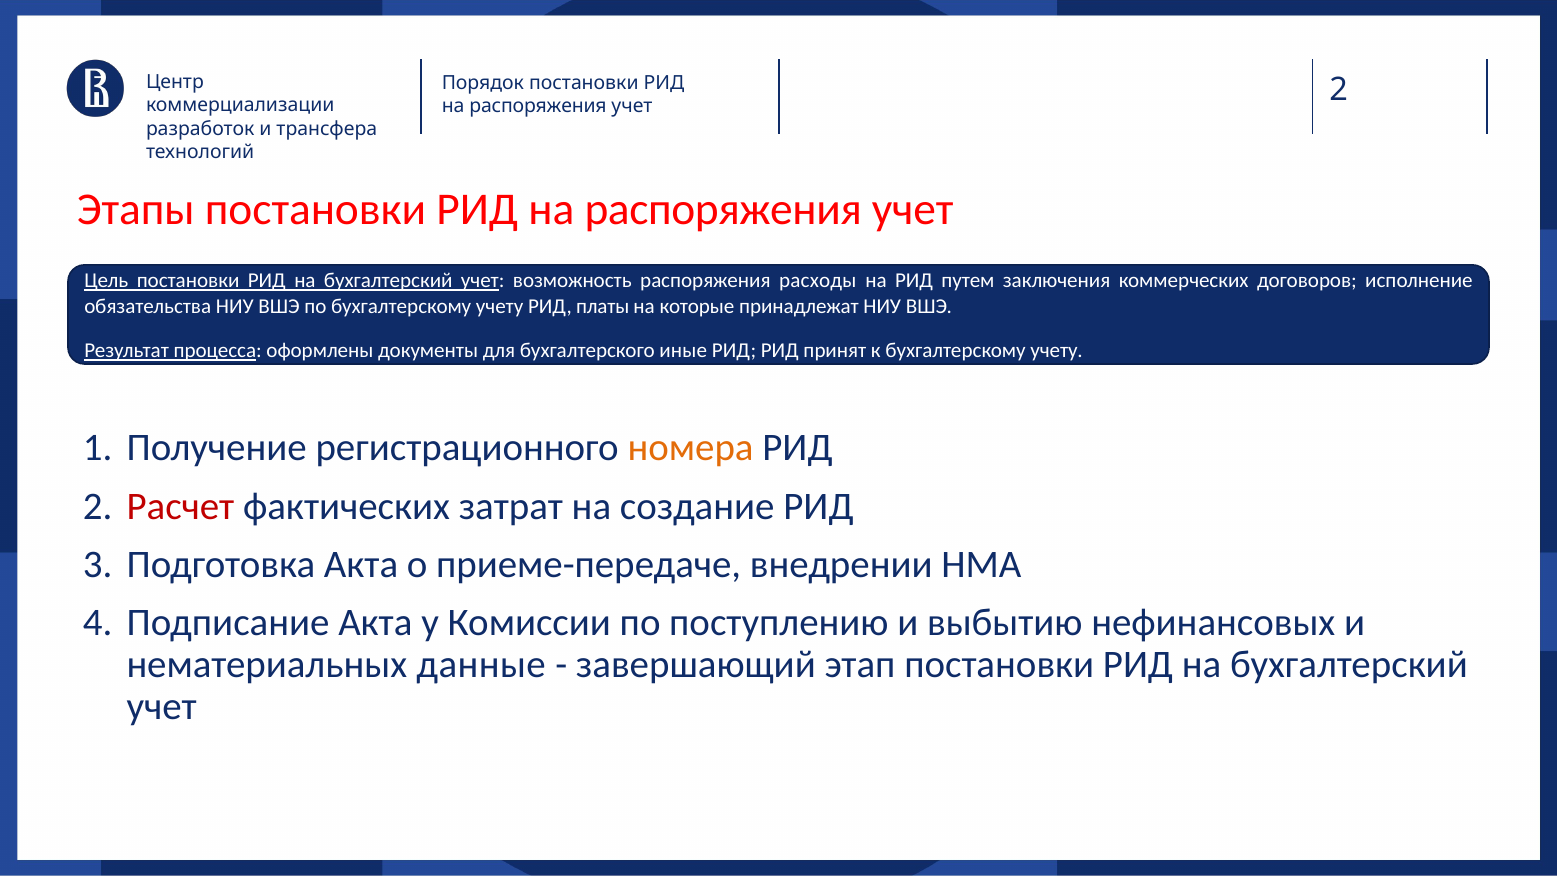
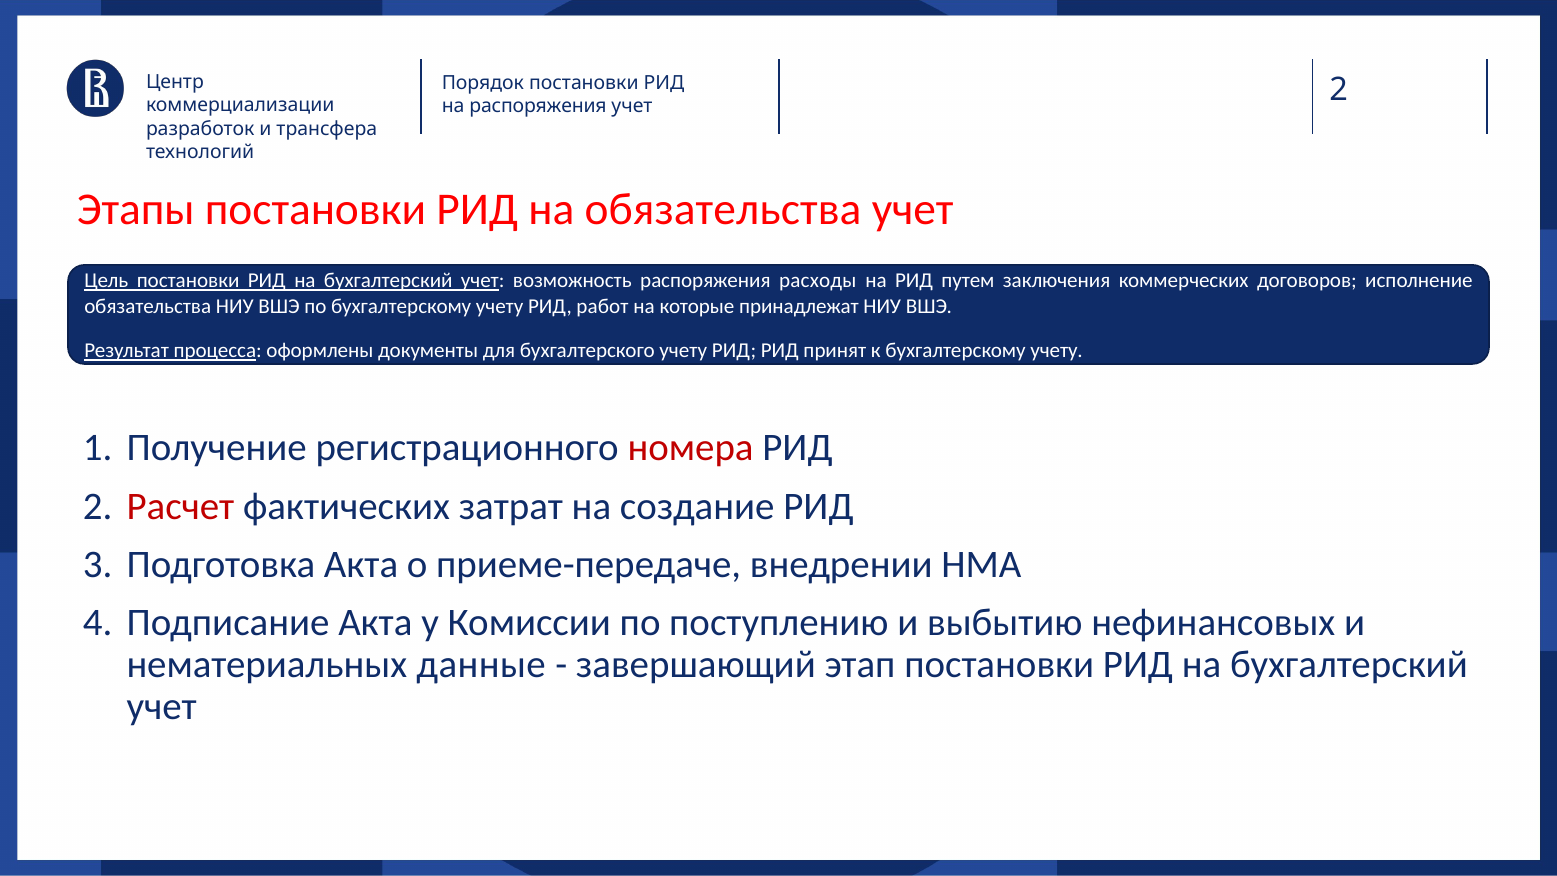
распоряжения at (723, 210): распоряжения -> обязательства
платы: платы -> работ
бухгалтерского иные: иные -> учету
номера colour: orange -> red
